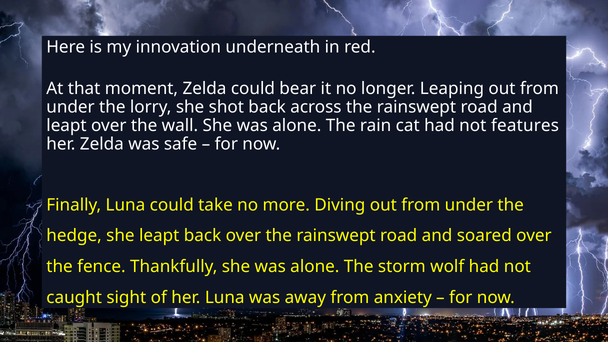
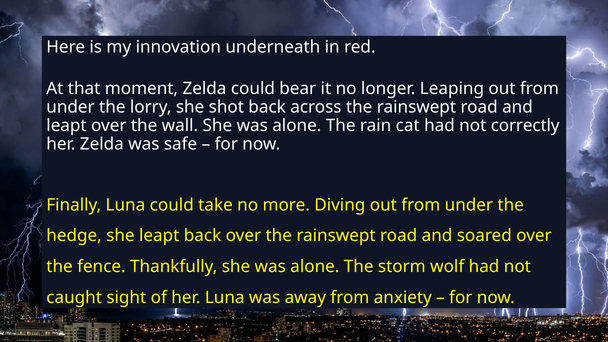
features: features -> correctly
